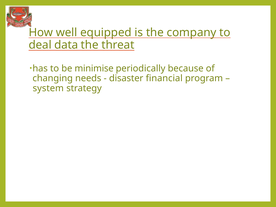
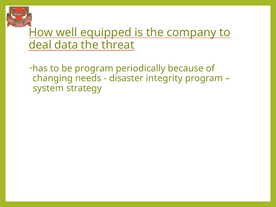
be minimise: minimise -> program
financial: financial -> integrity
